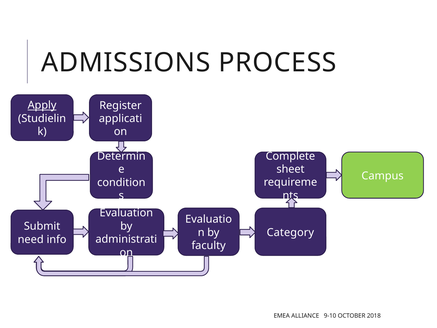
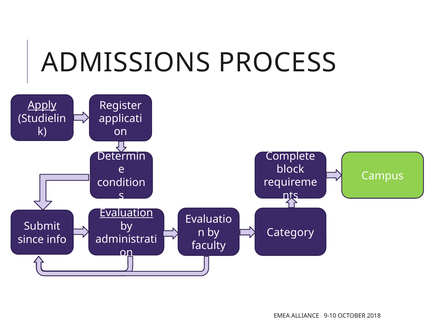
sheet: sheet -> block
Evaluation underline: none -> present
need: need -> since
